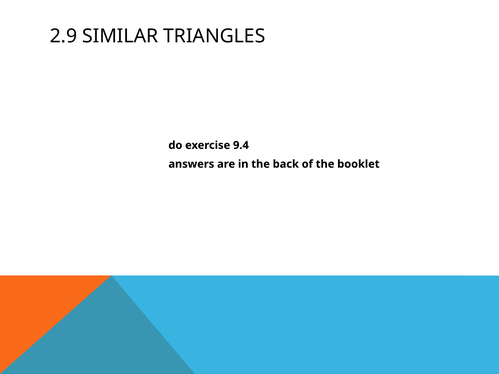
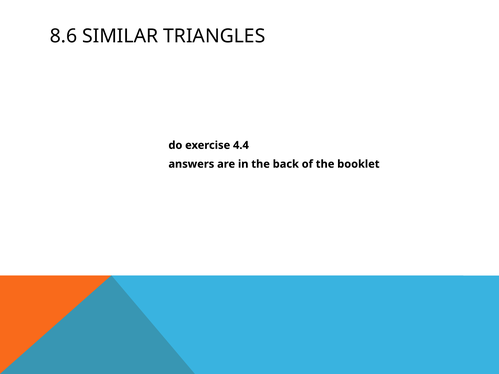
2.9: 2.9 -> 8.6
9.4: 9.4 -> 4.4
